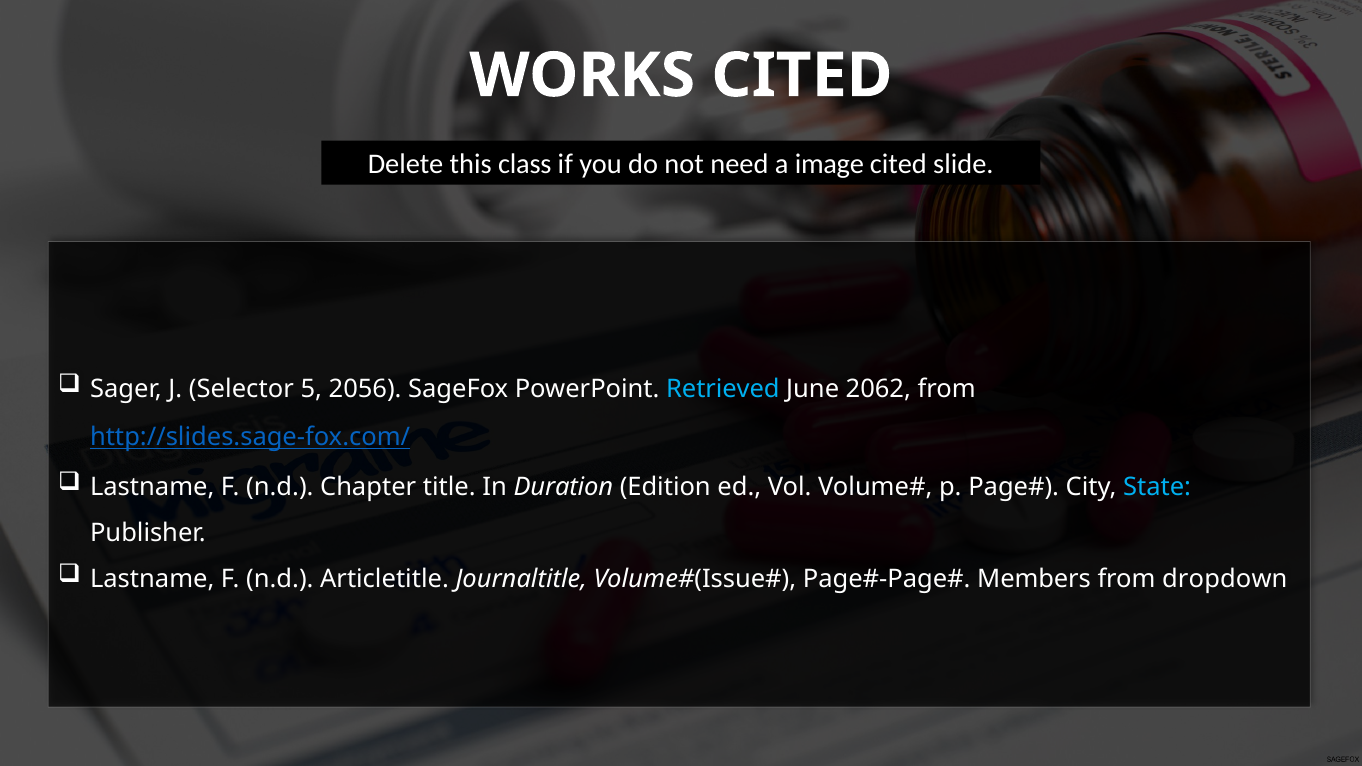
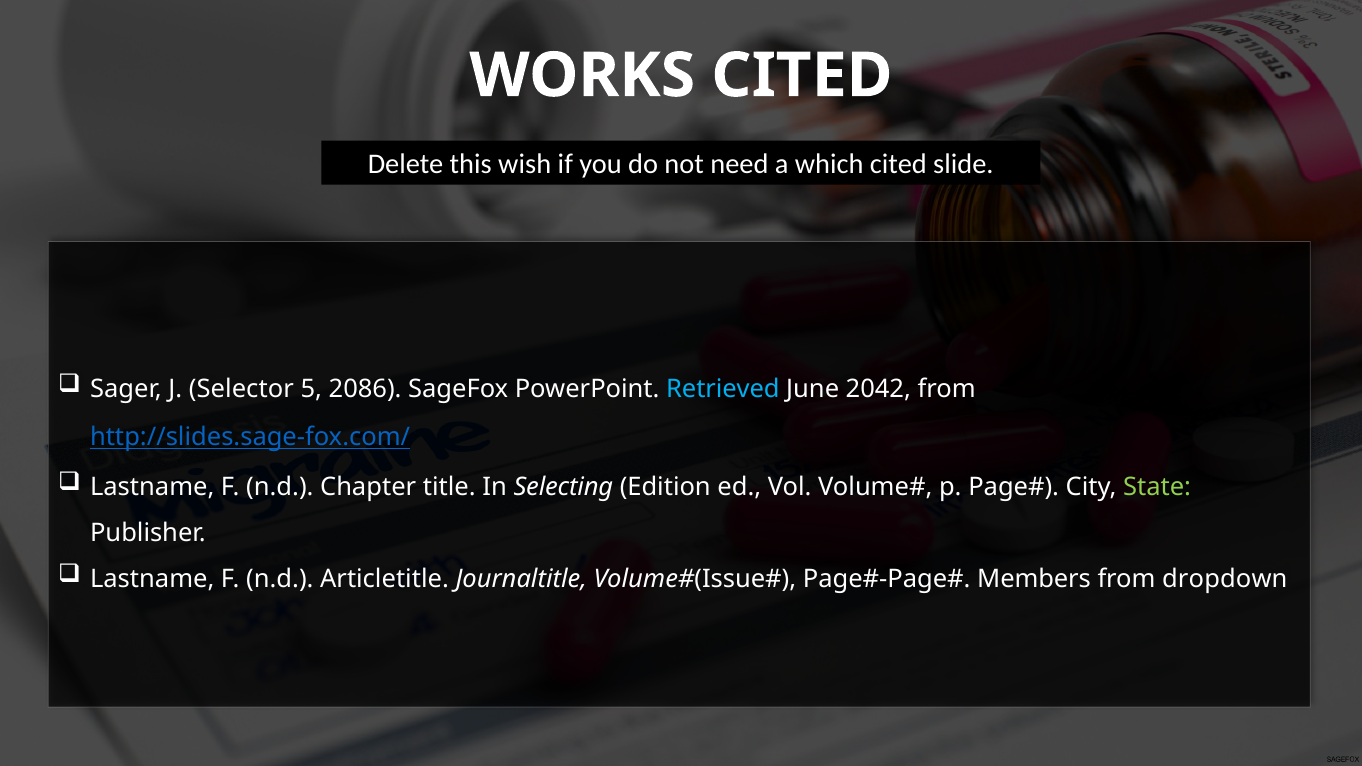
class: class -> wish
image: image -> which
2056: 2056 -> 2086
2062: 2062 -> 2042
Duration: Duration -> Selecting
State colour: light blue -> light green
